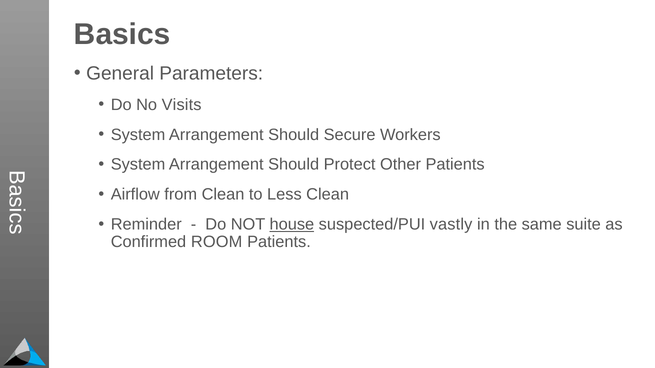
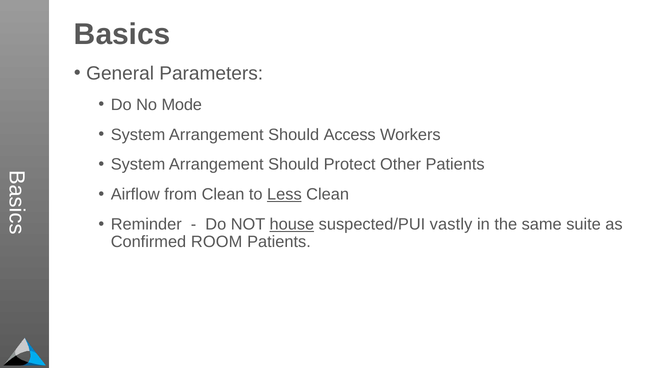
Visits: Visits -> Mode
Secure: Secure -> Access
Less underline: none -> present
